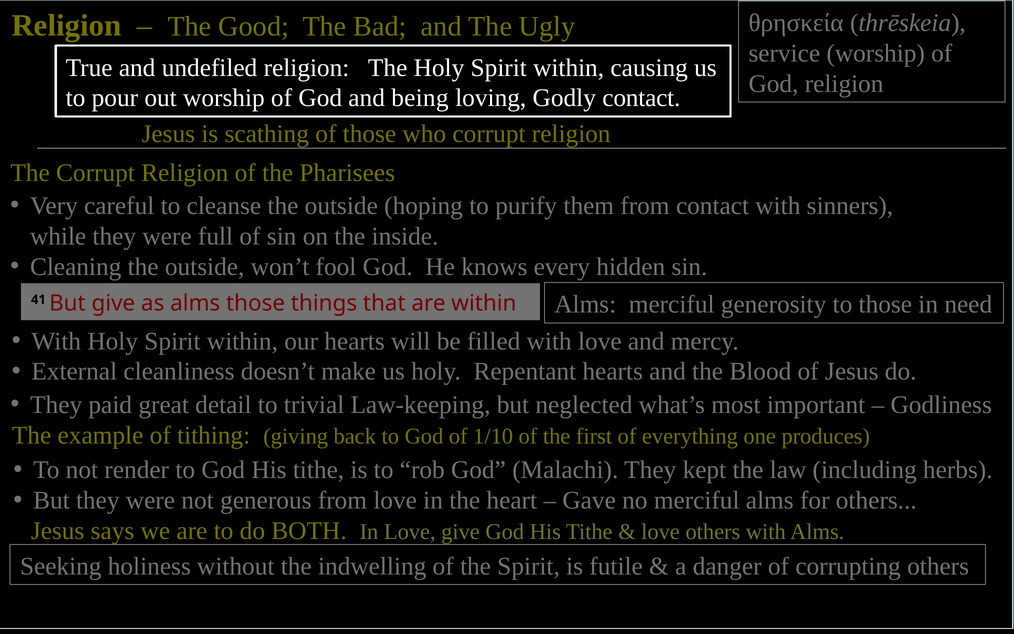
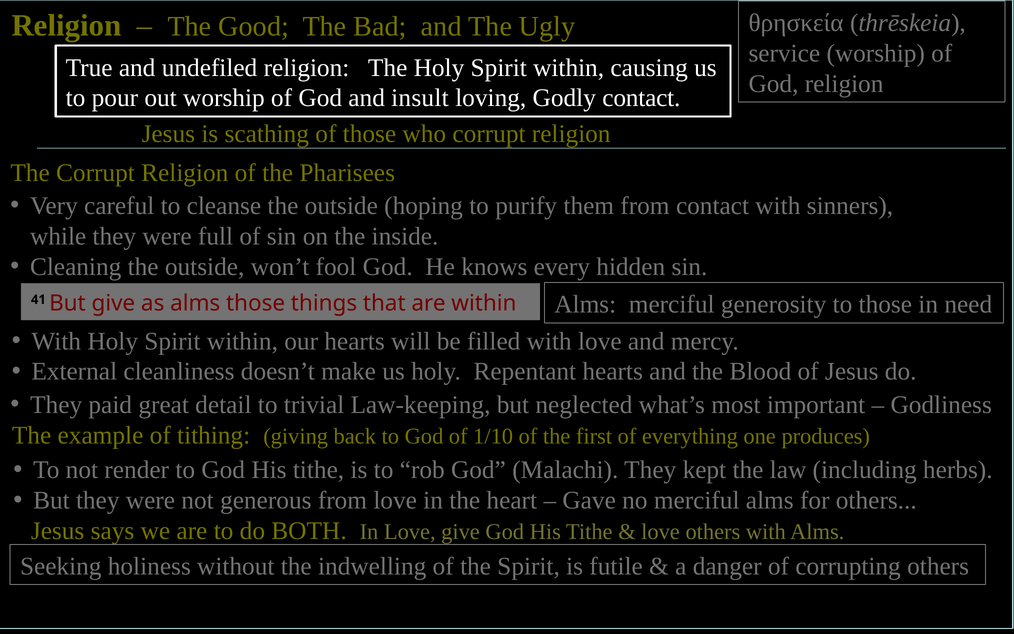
being: being -> insult
